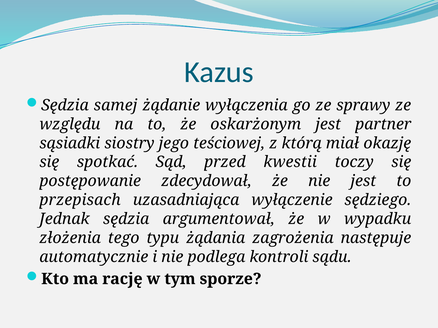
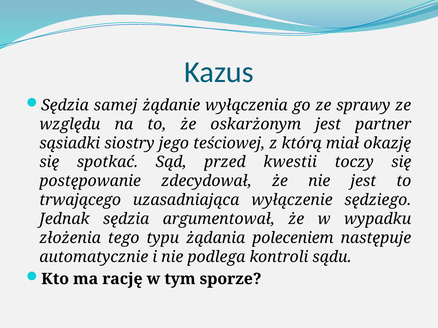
przepisach: przepisach -> trwającego
zagrożenia: zagrożenia -> poleceniem
